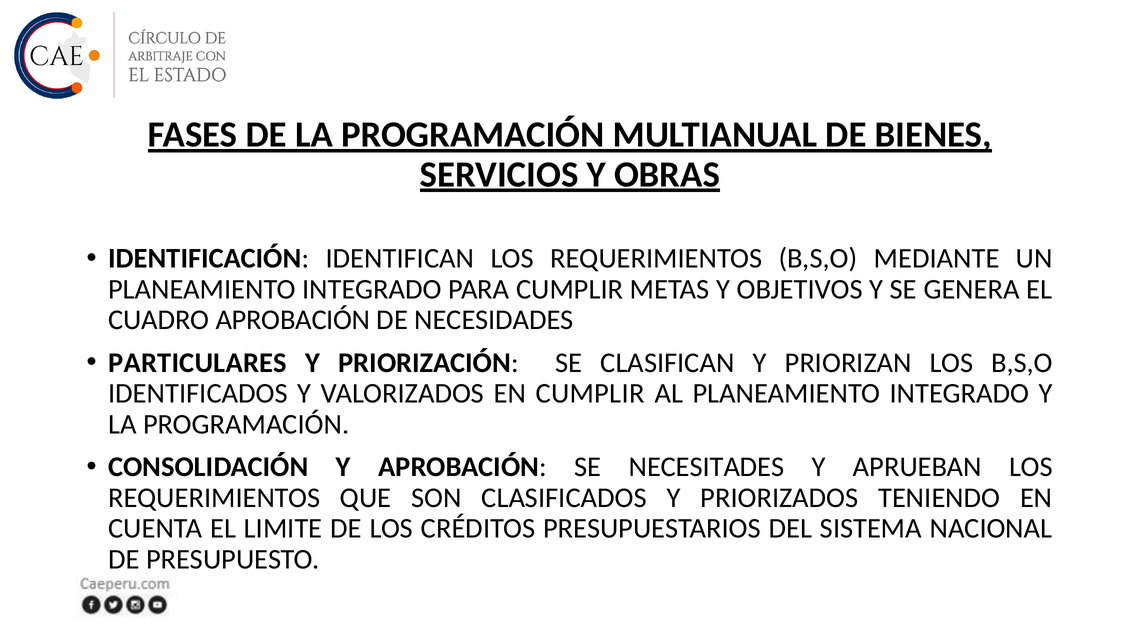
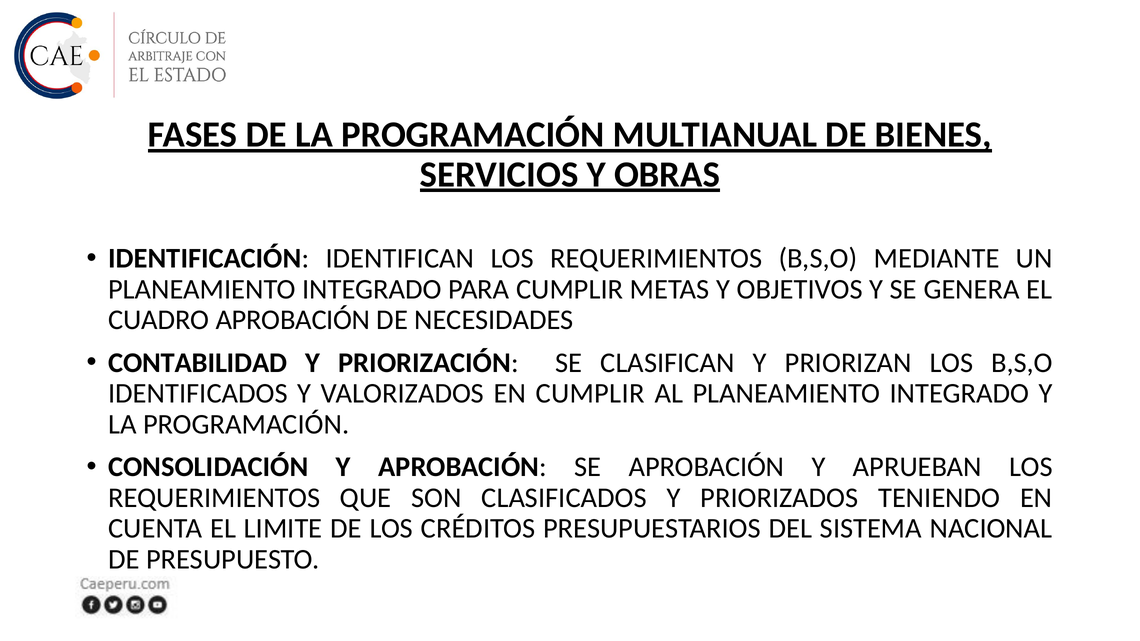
PARTICULARES: PARTICULARES -> CONTABILIDAD
SE NECESITADES: NECESITADES -> APROBACIÓN
